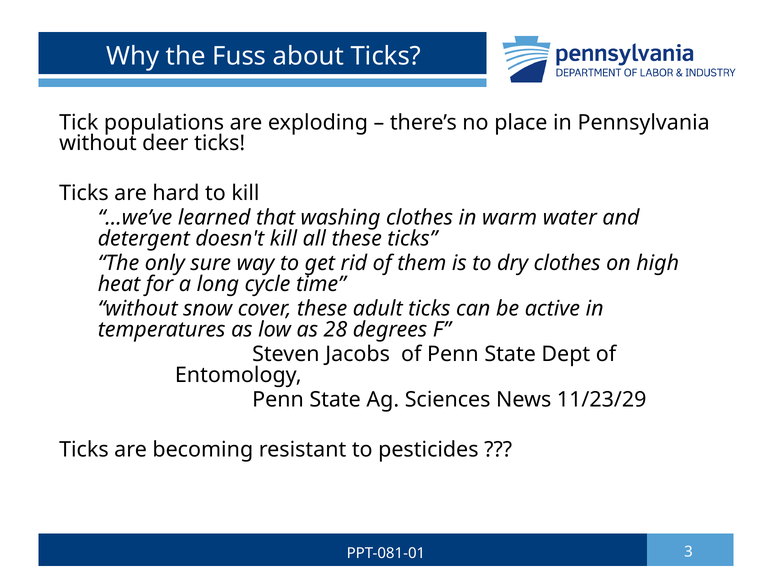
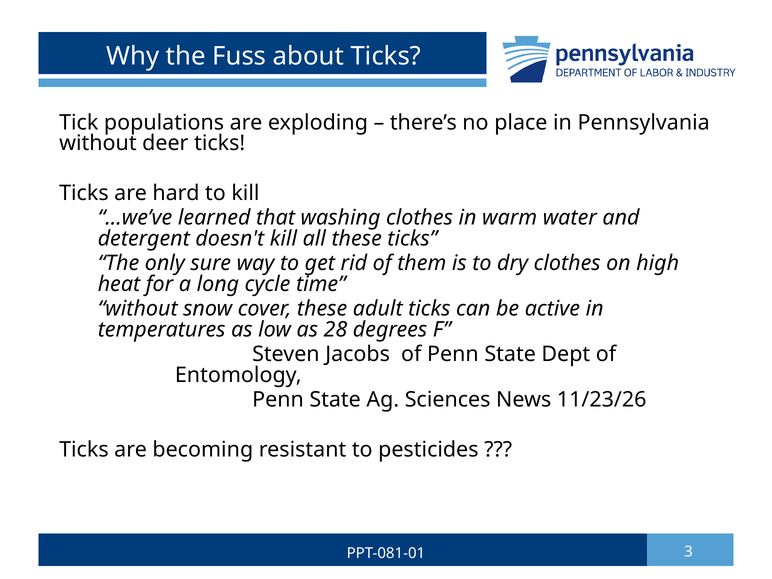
11/23/29: 11/23/29 -> 11/23/26
